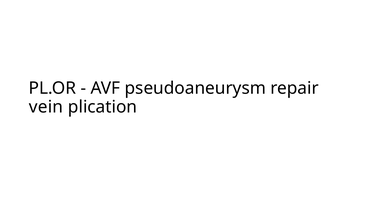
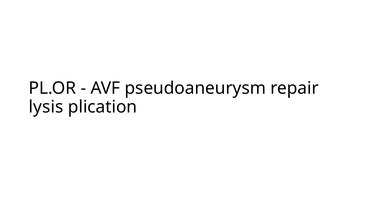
vein: vein -> lysis
